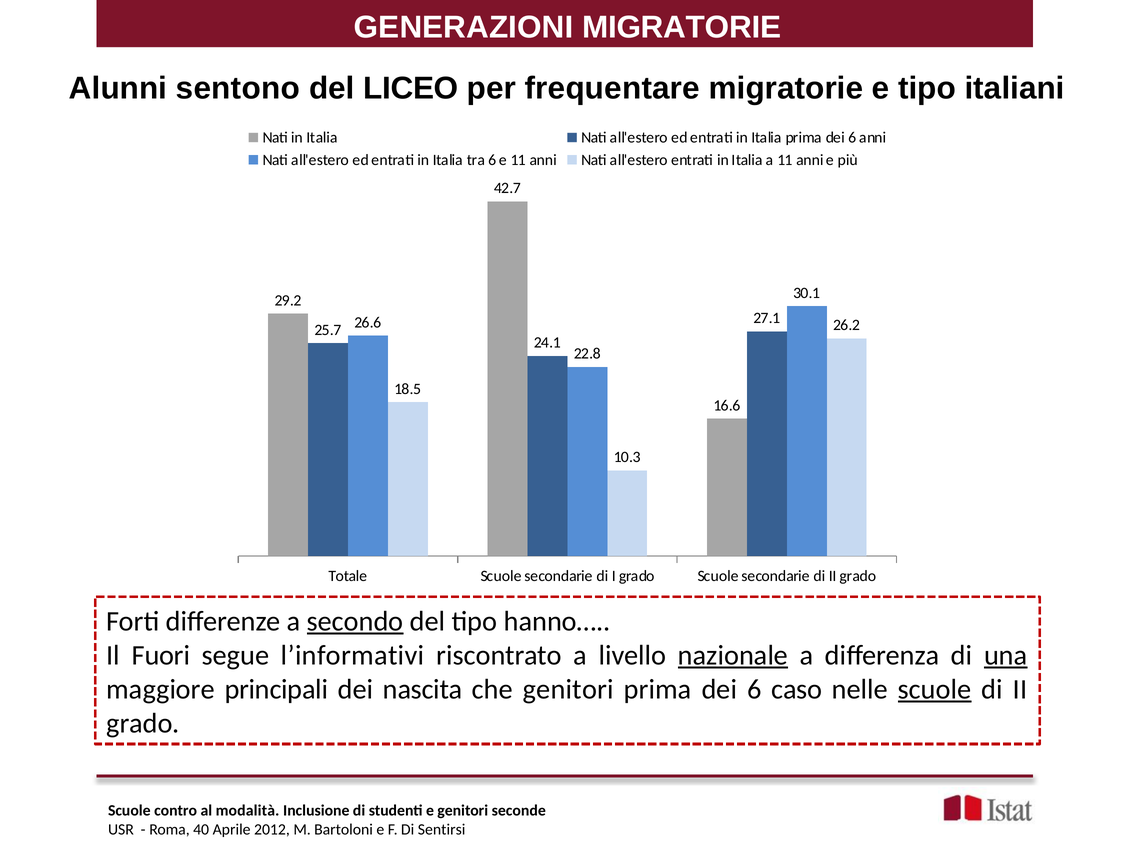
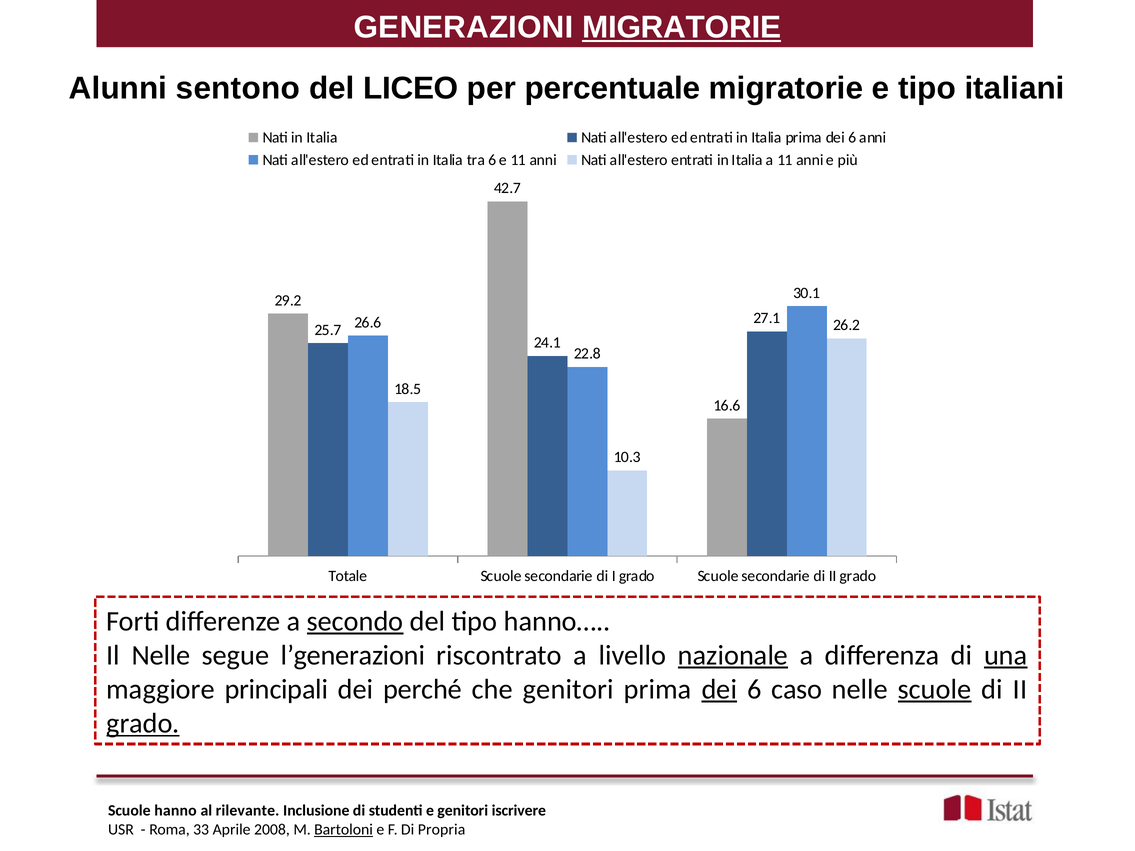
MIGRATORIE at (682, 27) underline: none -> present
frequentare: frequentare -> percentuale
Il Fuori: Fuori -> Nelle
l’informativi: l’informativi -> l’generazioni
nascita: nascita -> perché
dei at (719, 690) underline: none -> present
grado at (143, 724) underline: none -> present
contro: contro -> hanno
modalità: modalità -> rilevante
seconde: seconde -> iscrivere
40: 40 -> 33
2012: 2012 -> 2008
Bartoloni underline: none -> present
Sentirsi: Sentirsi -> Propria
